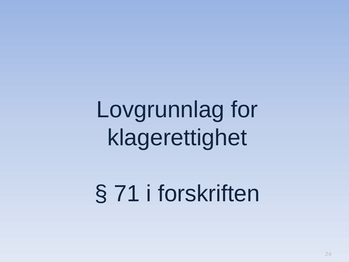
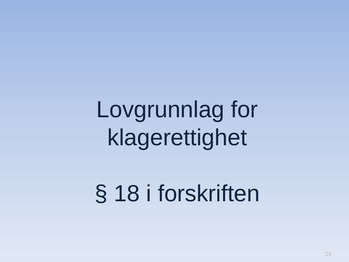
71: 71 -> 18
